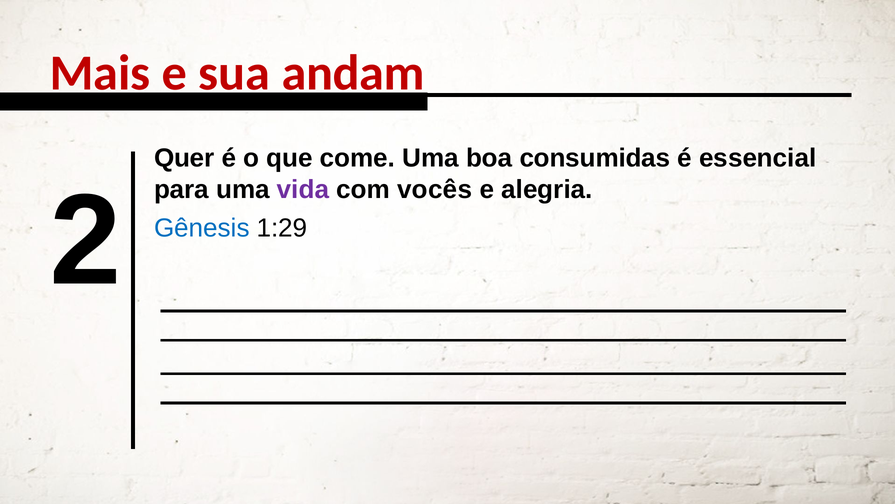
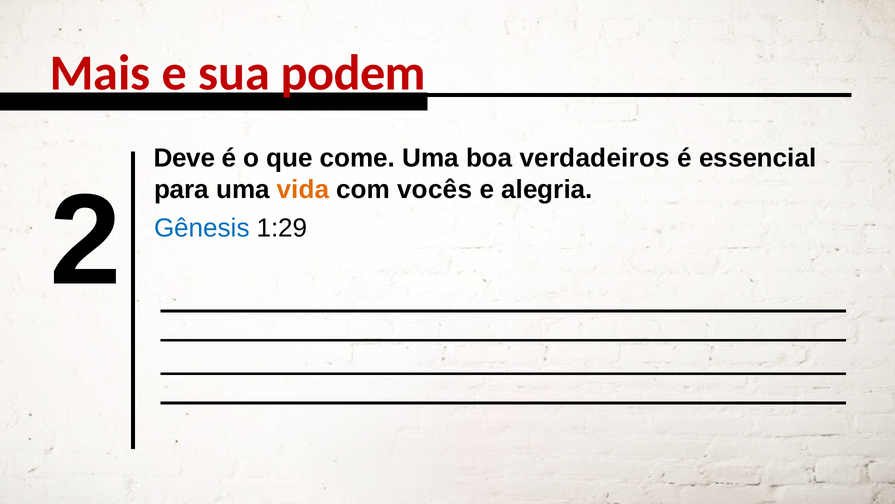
andam: andam -> podem
Quer: Quer -> Deve
consumidas: consumidas -> verdadeiros
vida colour: purple -> orange
